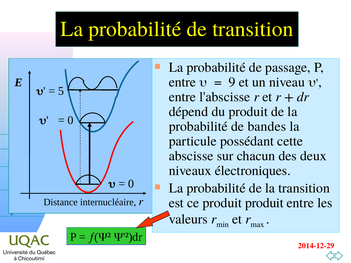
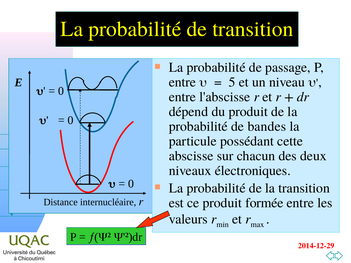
9: 9 -> 5
5 at (61, 91): 5 -> 0
produit produit: produit -> formée
